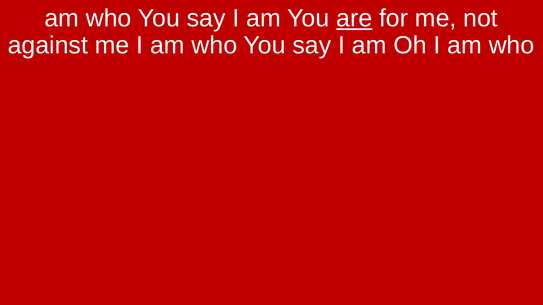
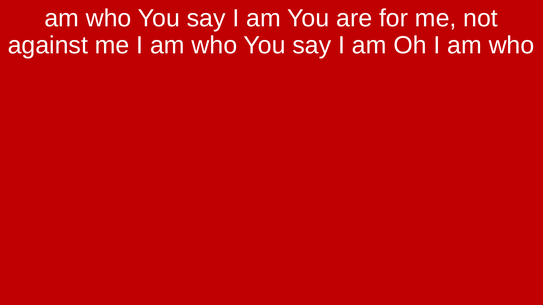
are underline: present -> none
